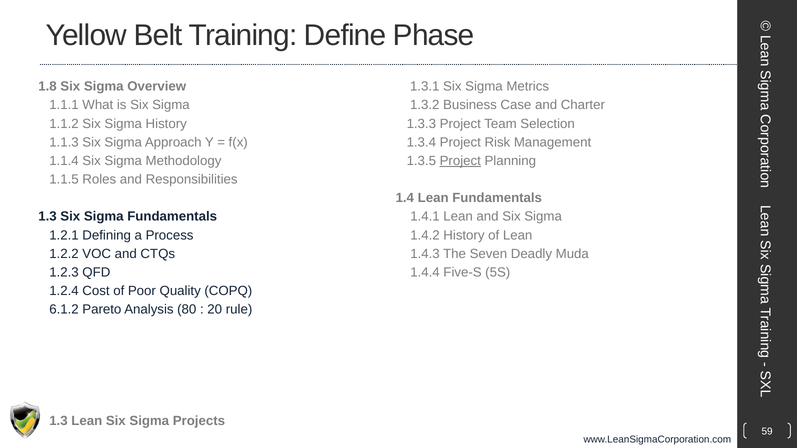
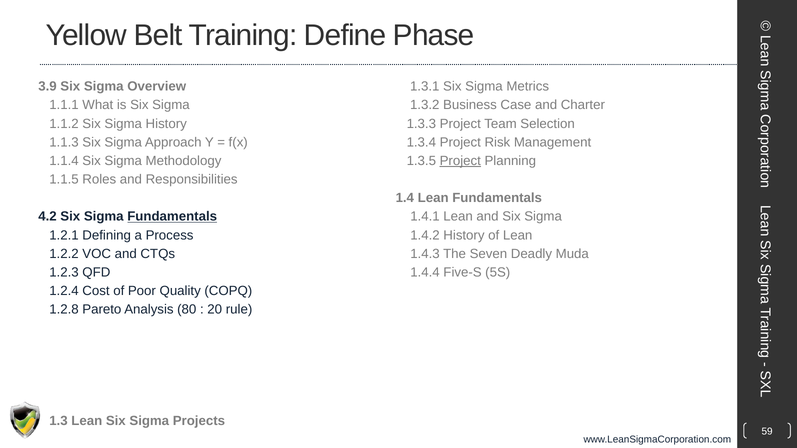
1.8: 1.8 -> 3.9
1.3 at (48, 217): 1.3 -> 4.2
Fundamentals at (172, 217) underline: none -> present
6.1.2: 6.1.2 -> 1.2.8
